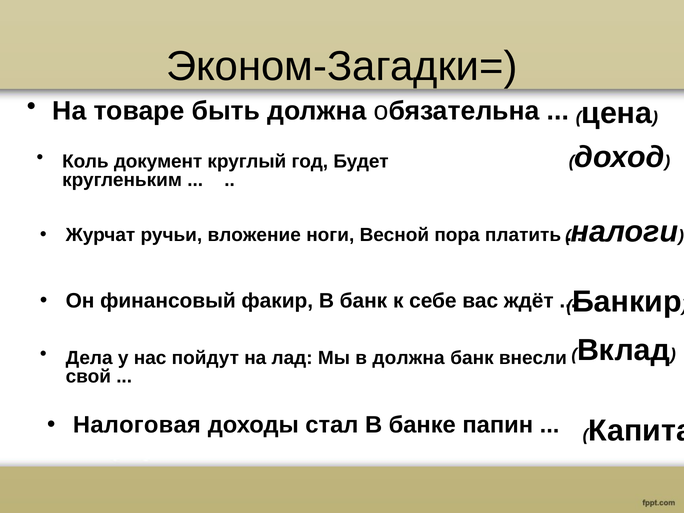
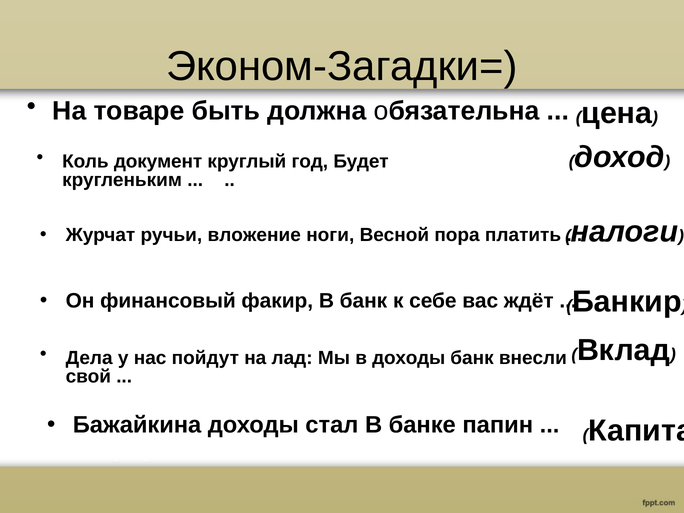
в должна: должна -> доходы
Налоговая: Налоговая -> Бажайкина
